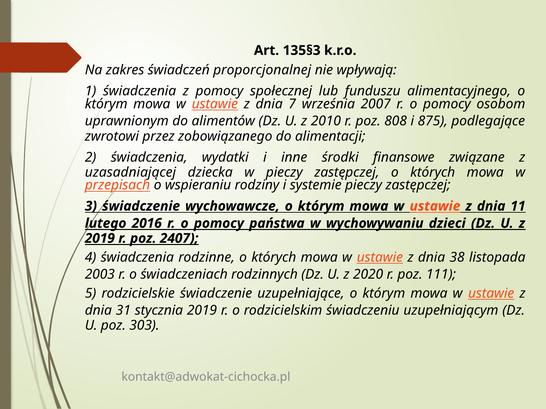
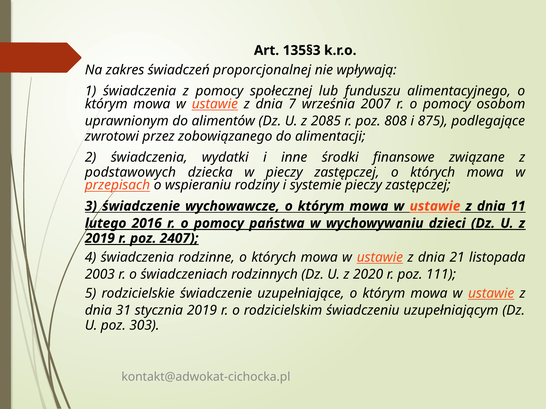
2010: 2010 -> 2085
uzasadniającej: uzasadniającej -> podstawowych
38: 38 -> 21
